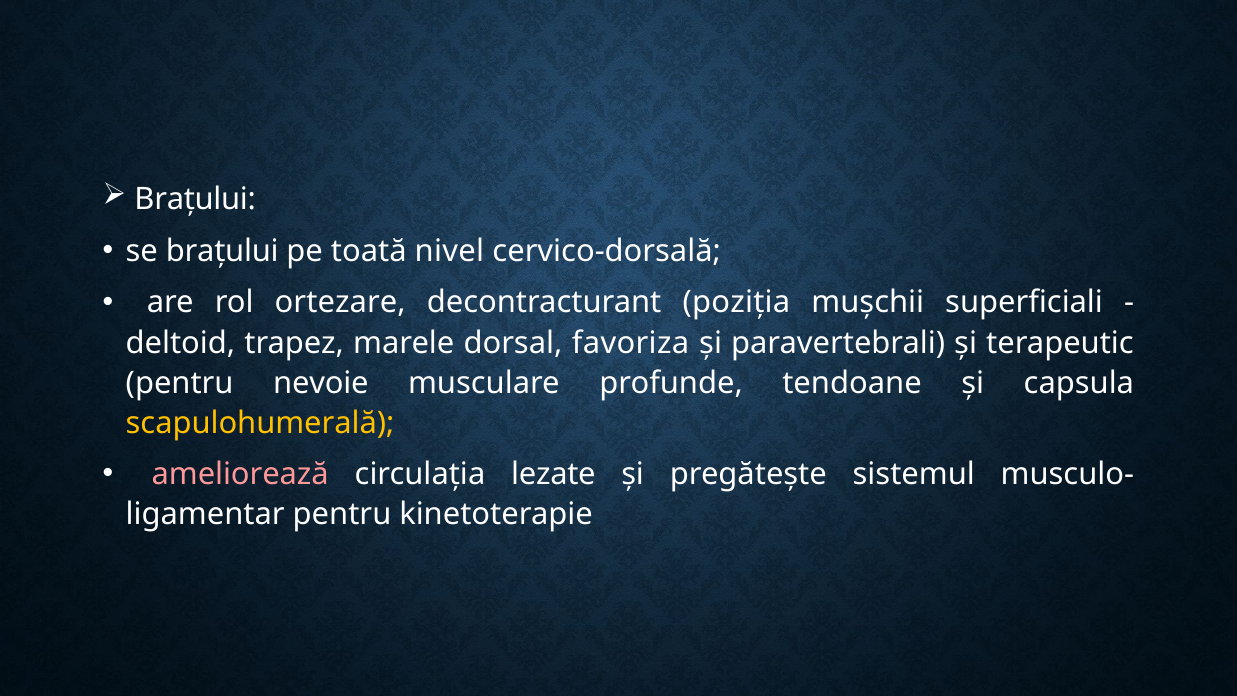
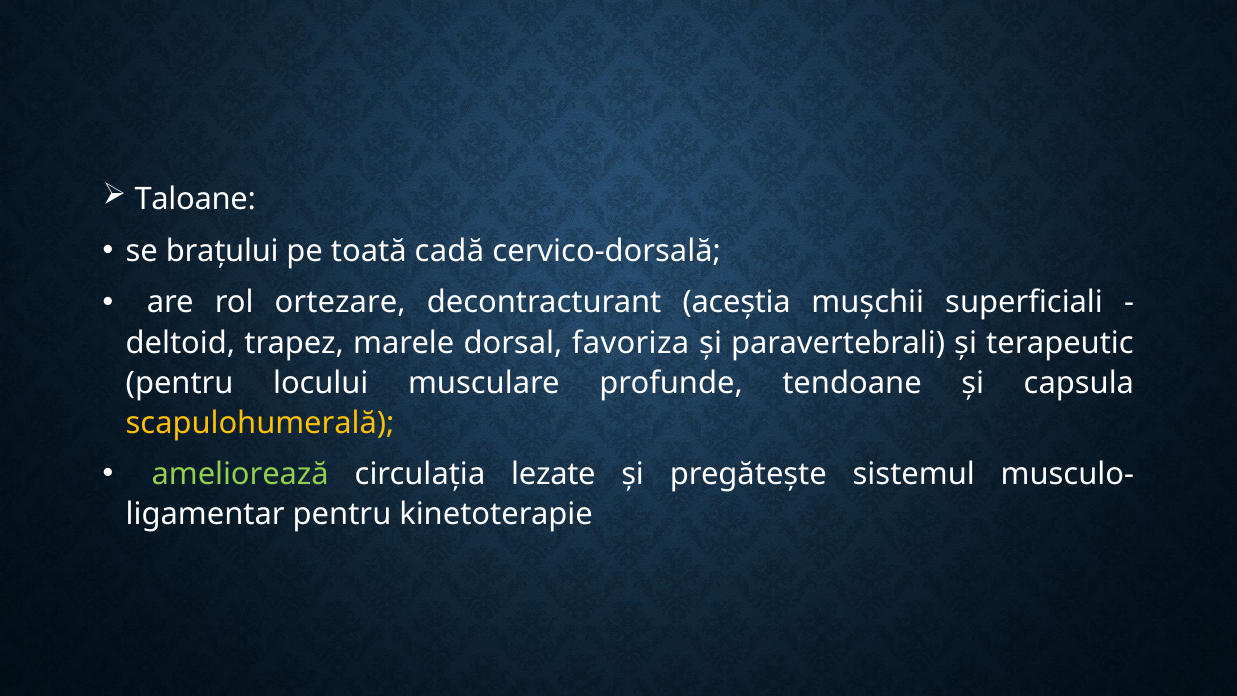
Brațului at (195, 199): Brațului -> Taloane
nivel: nivel -> cadă
poziția: poziția -> aceștia
nevoie: nevoie -> locului
ameliorează colour: pink -> light green
